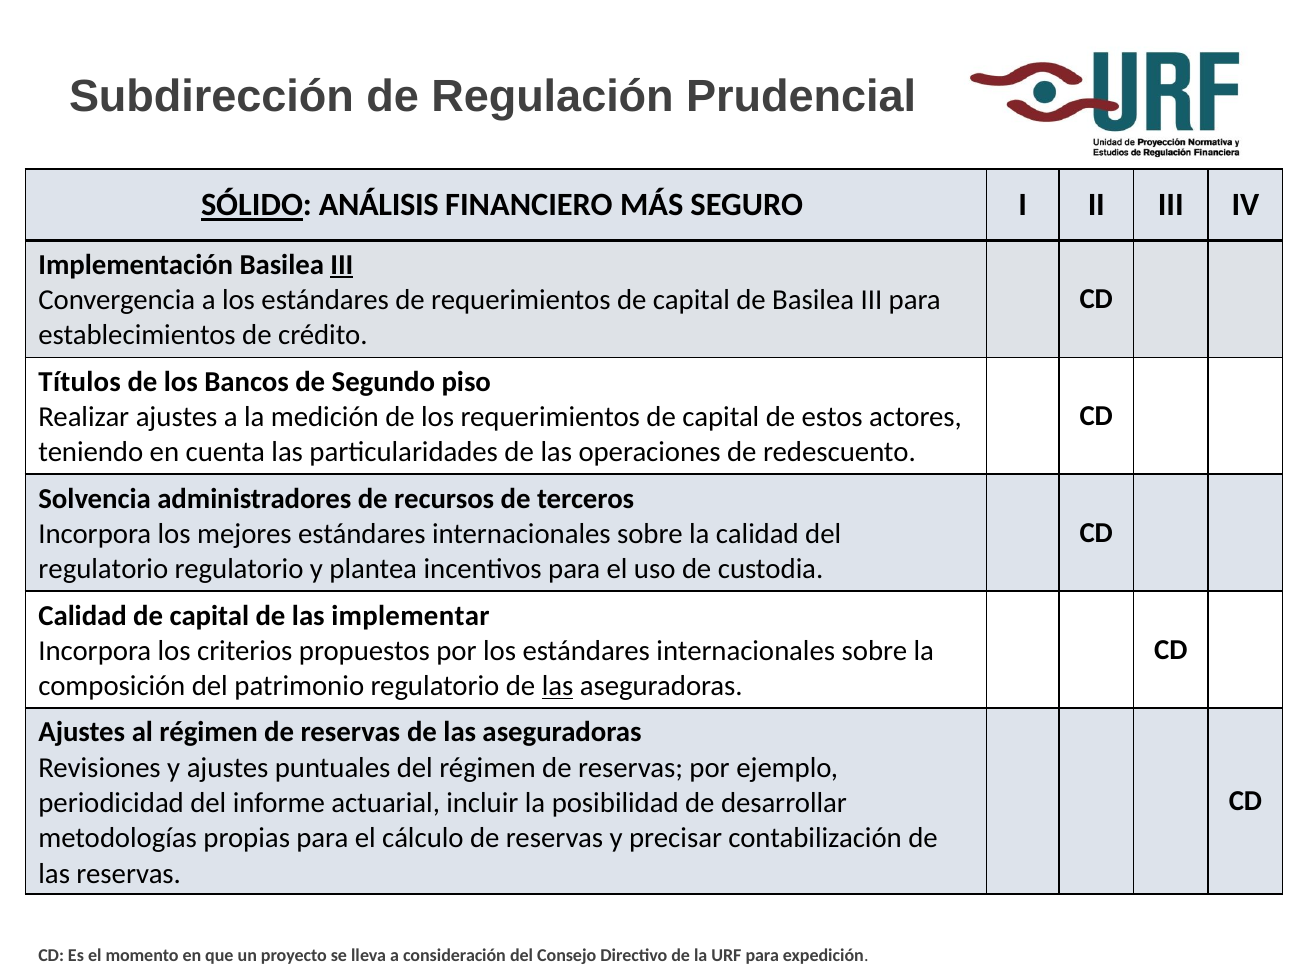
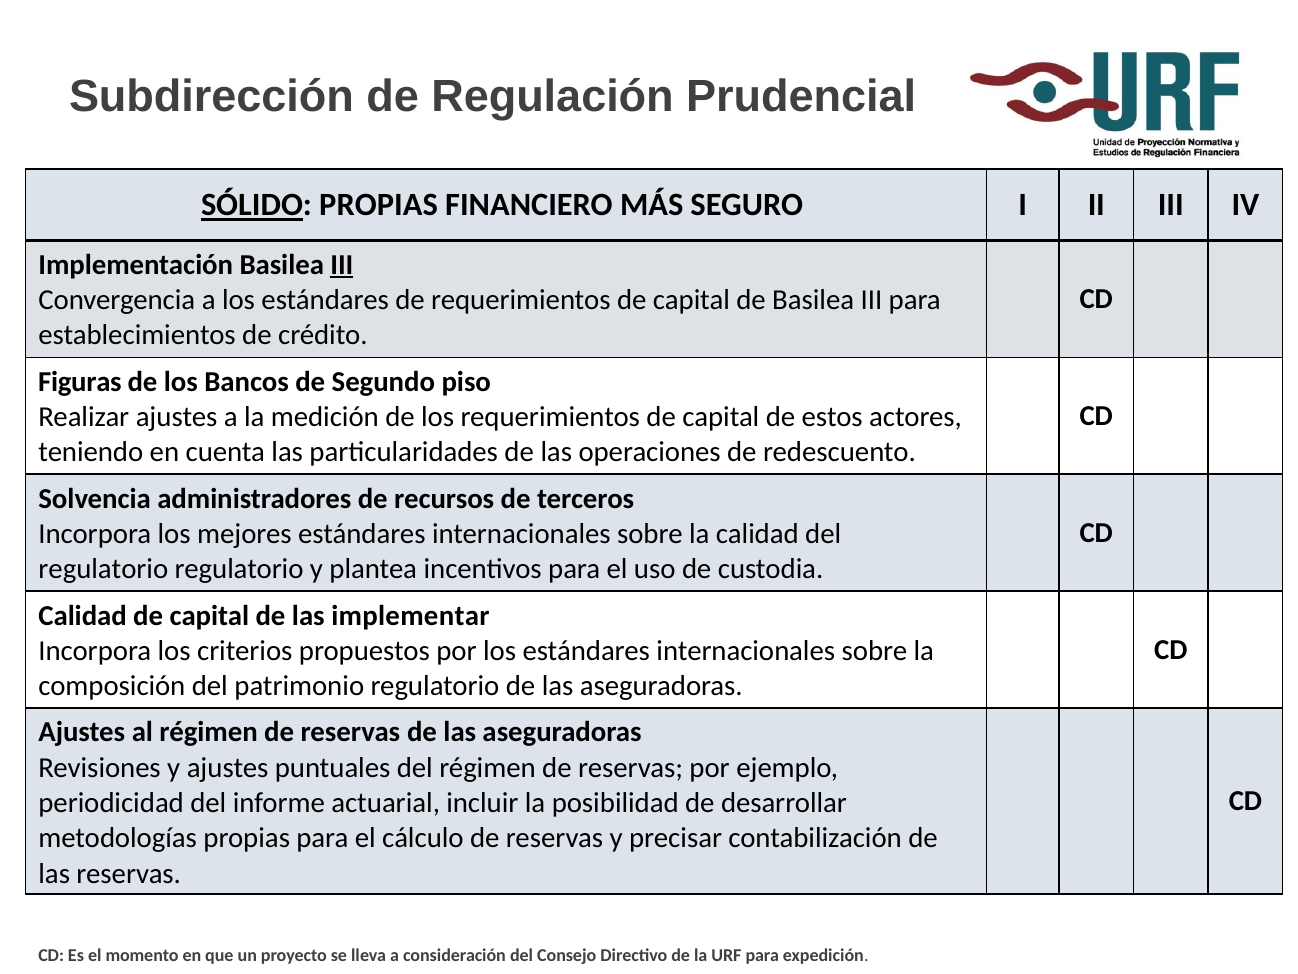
SÓLIDO ANÁLISIS: ANÁLISIS -> PROPIAS
Títulos: Títulos -> Figuras
las at (558, 686) underline: present -> none
